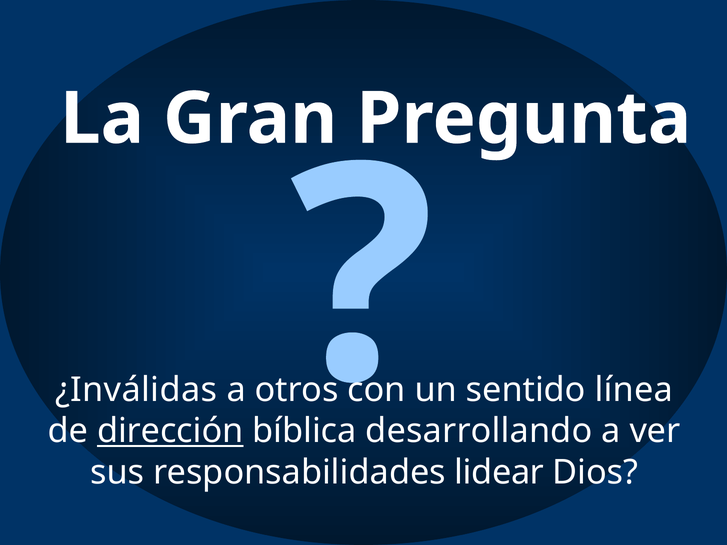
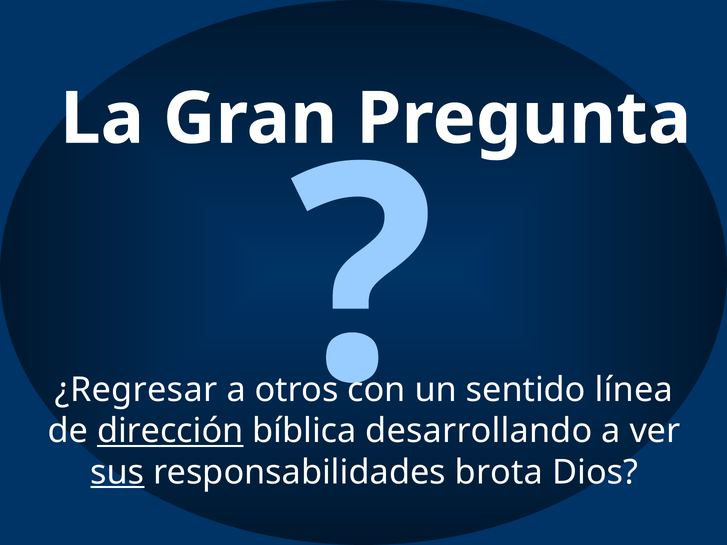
¿Inválidas: ¿Inválidas -> ¿Regresar
sus underline: none -> present
lidear: lidear -> brota
